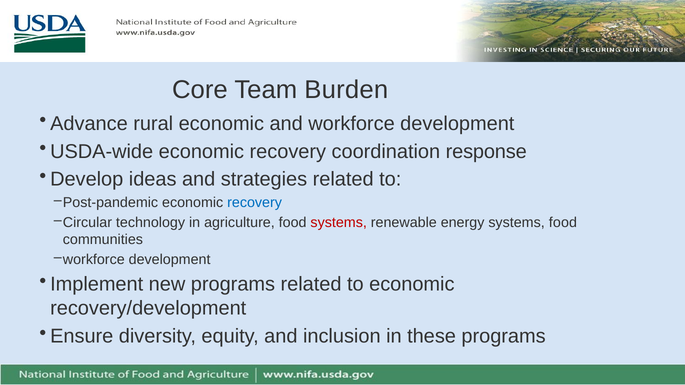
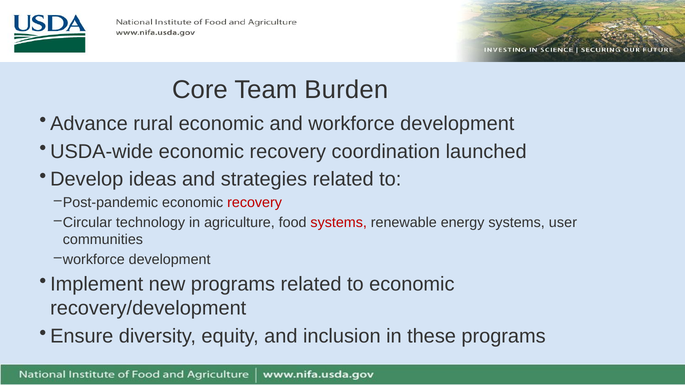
response: response -> launched
recovery at (255, 202) colour: blue -> red
systems food: food -> user
